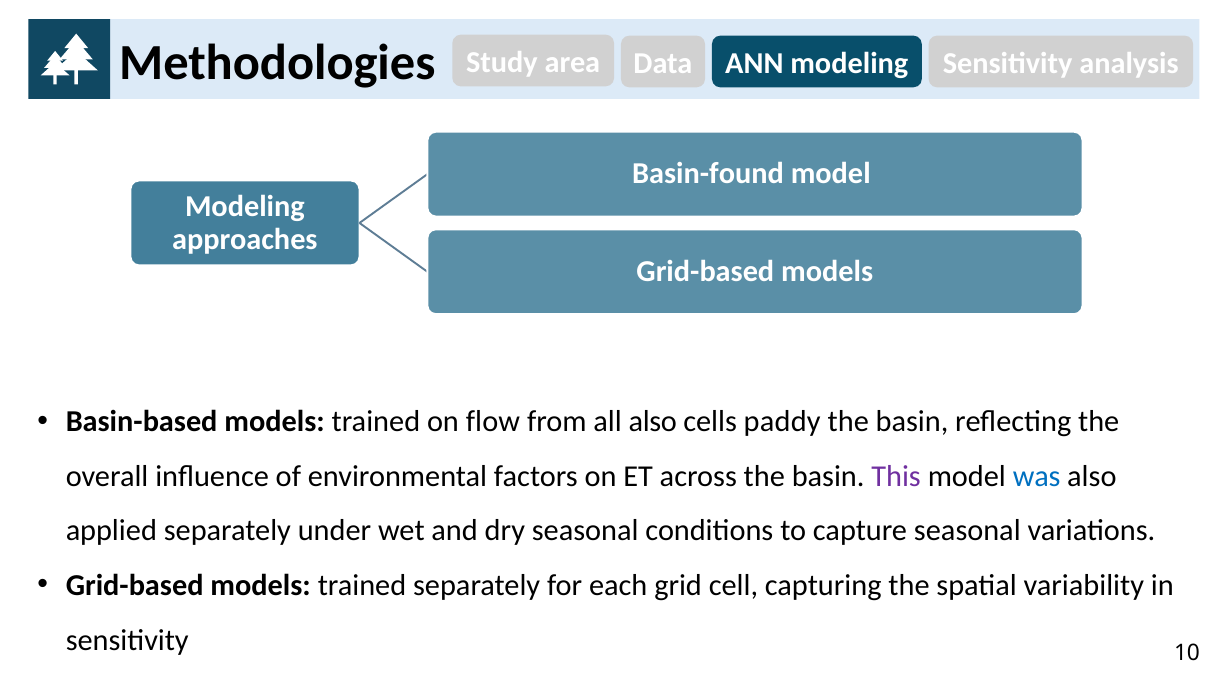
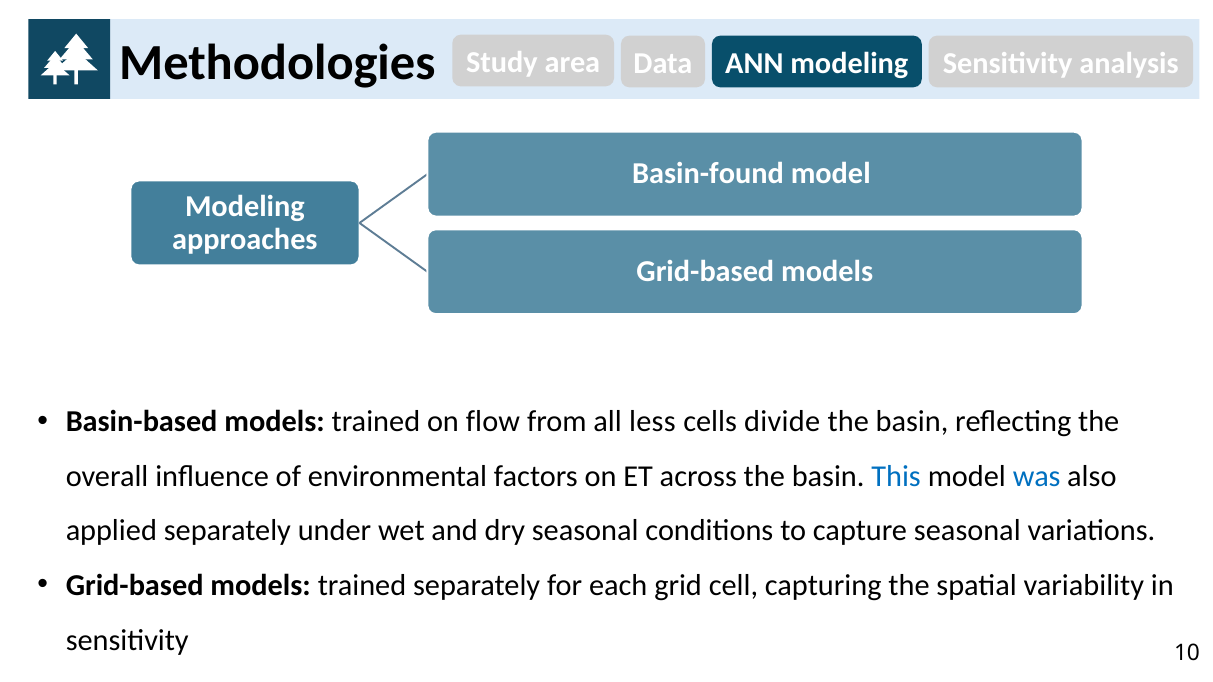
all also: also -> less
paddy: paddy -> divide
This colour: purple -> blue
